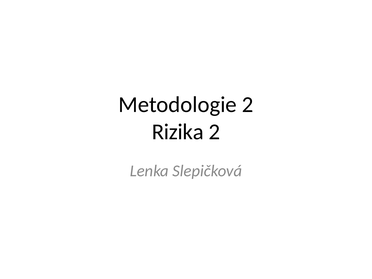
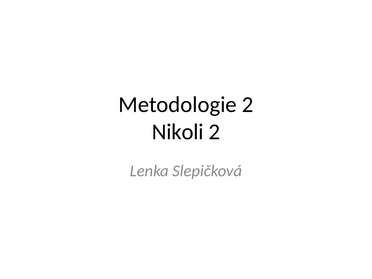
Rizika: Rizika -> Nikoli
